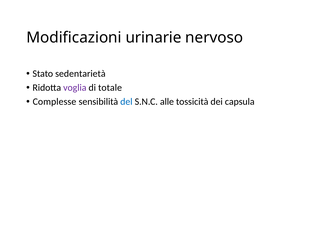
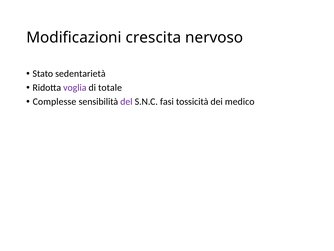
urinarie: urinarie -> crescita
del colour: blue -> purple
alle: alle -> fasi
capsula: capsula -> medico
